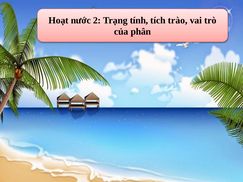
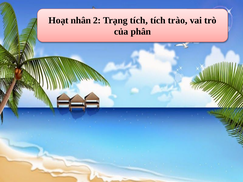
nước: nước -> nhân
Trạng tính: tính -> tích
